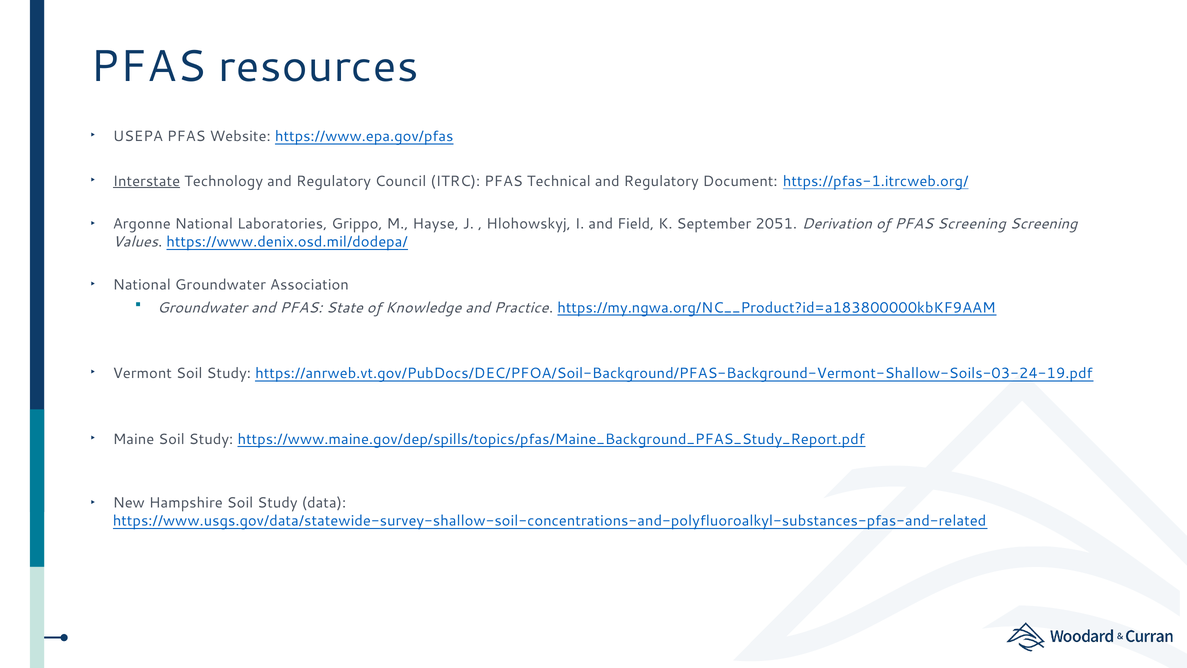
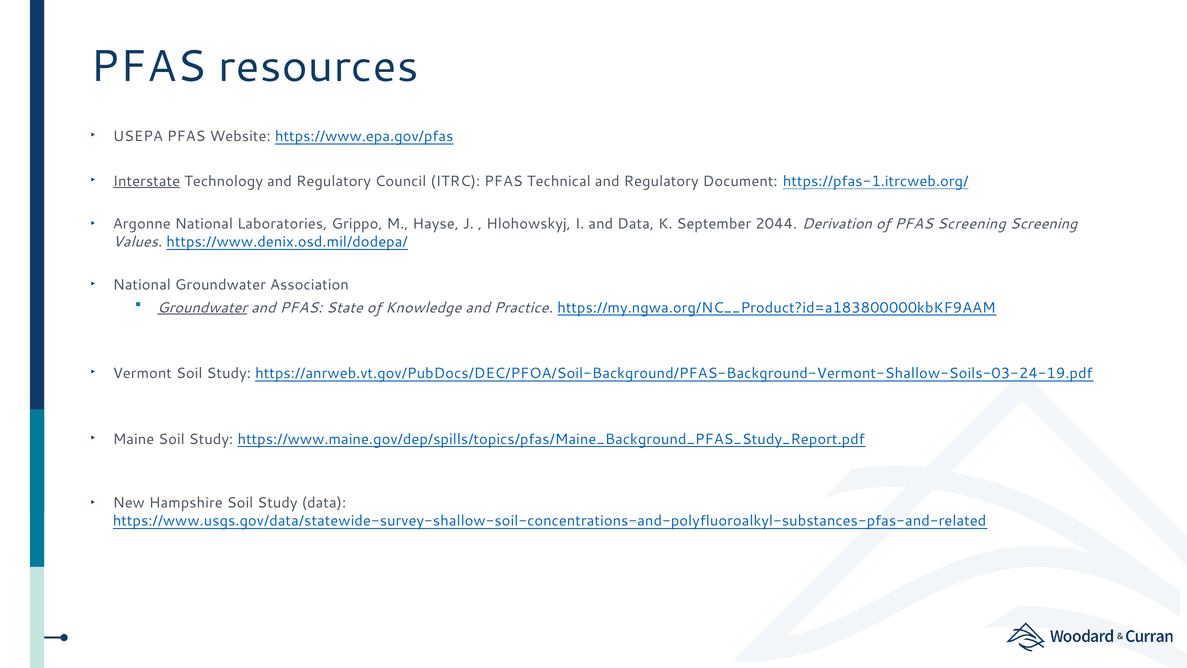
and Field: Field -> Data
2051: 2051 -> 2044
Groundwater at (202, 308) underline: none -> present
